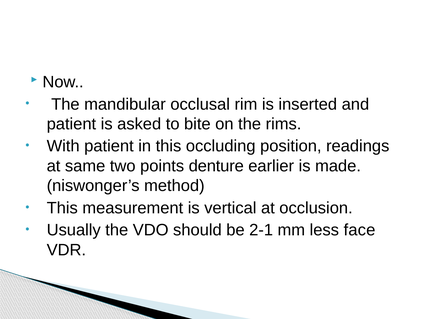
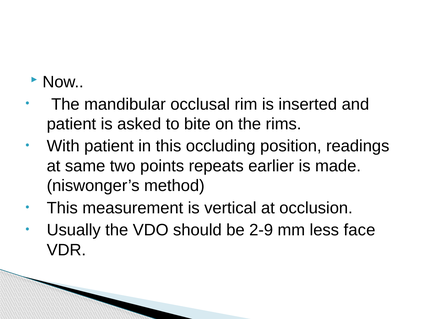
denture: denture -> repeats
2-1: 2-1 -> 2-9
